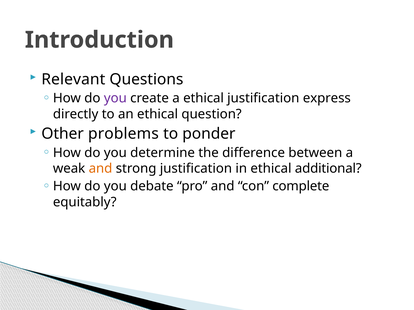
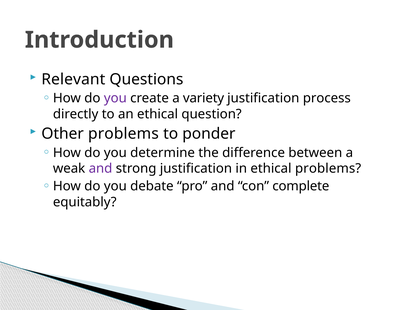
a ethical: ethical -> variety
express: express -> process
and at (101, 169) colour: orange -> purple
ethical additional: additional -> problems
